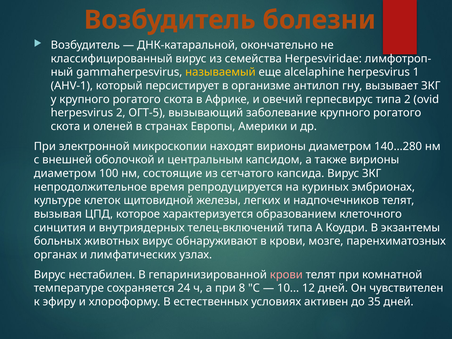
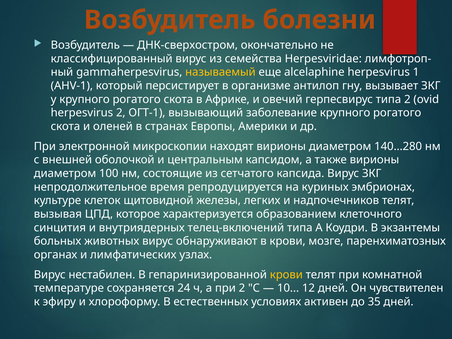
ДНК-катаральной: ДНК-катаральной -> ДНК-сверхостром
ОГТ-5: ОГТ-5 -> ОГТ-1
крови at (286, 275) colour: pink -> yellow
при 8: 8 -> 2
